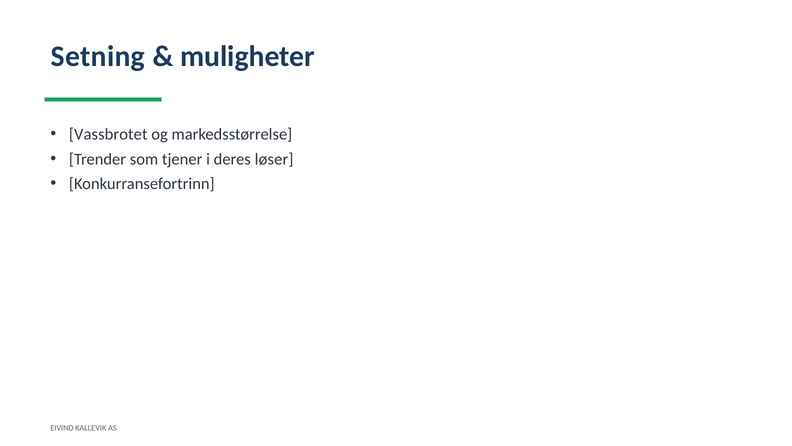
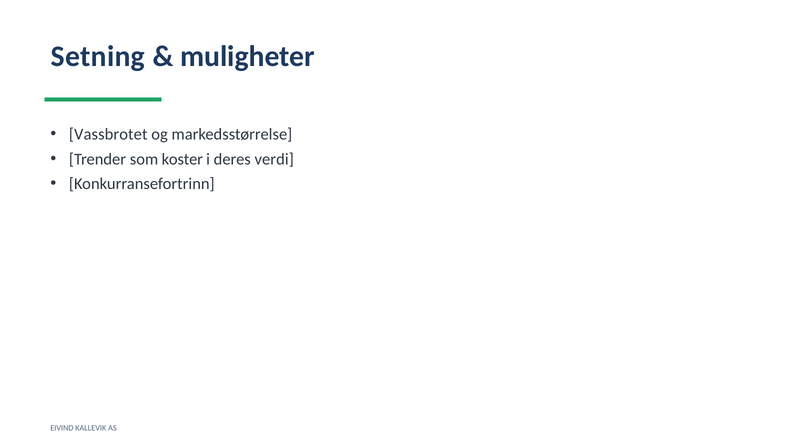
tjener: tjener -> koster
løser: løser -> verdi
